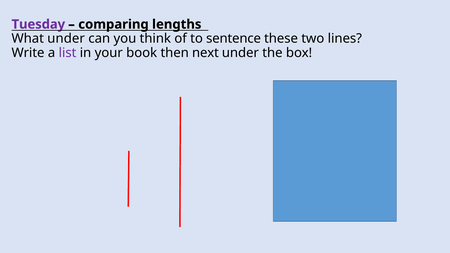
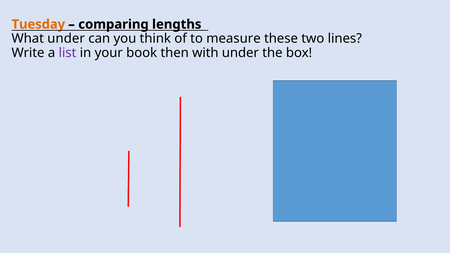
Tuesday colour: purple -> orange
sentence: sentence -> measure
next: next -> with
